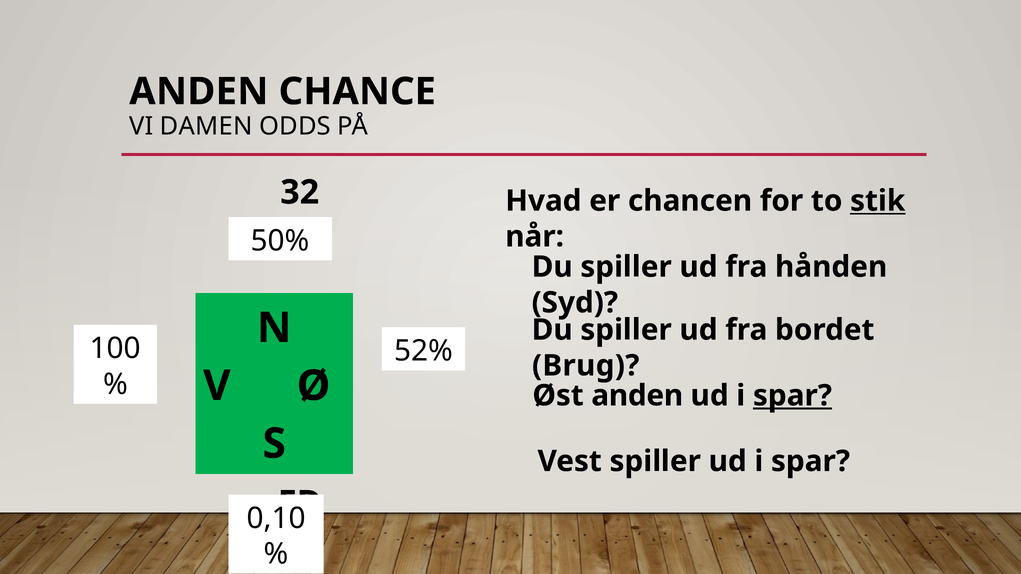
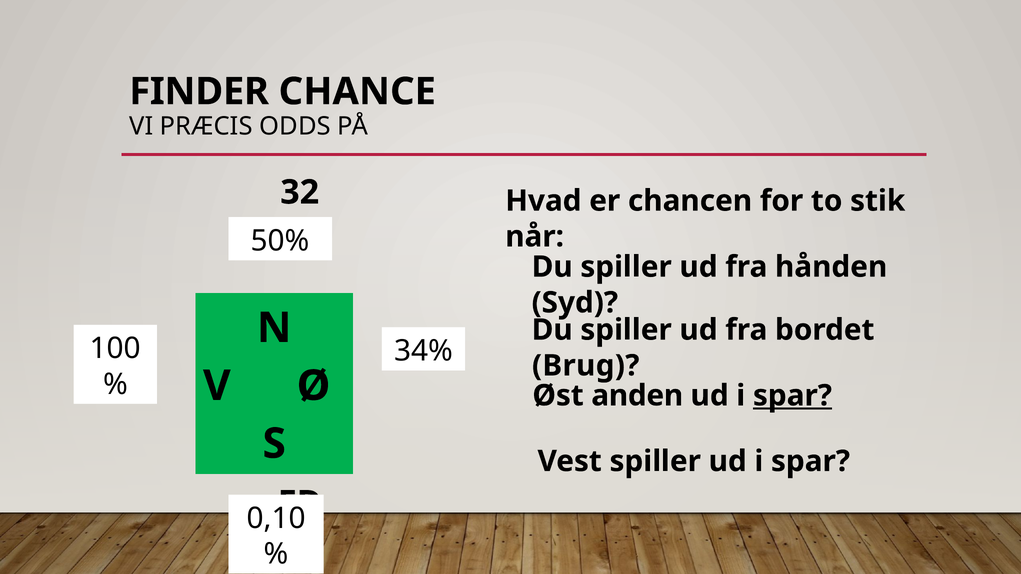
ANDEN at (199, 92): ANDEN -> FINDER
DAMEN: DAMEN -> PRÆCIS
stik underline: present -> none
52%: 52% -> 34%
